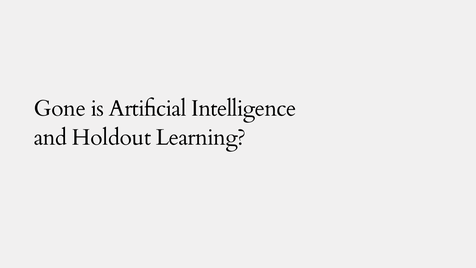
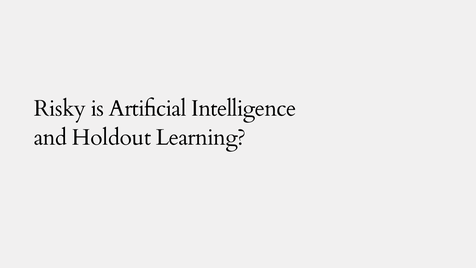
Gone: Gone -> Risky
